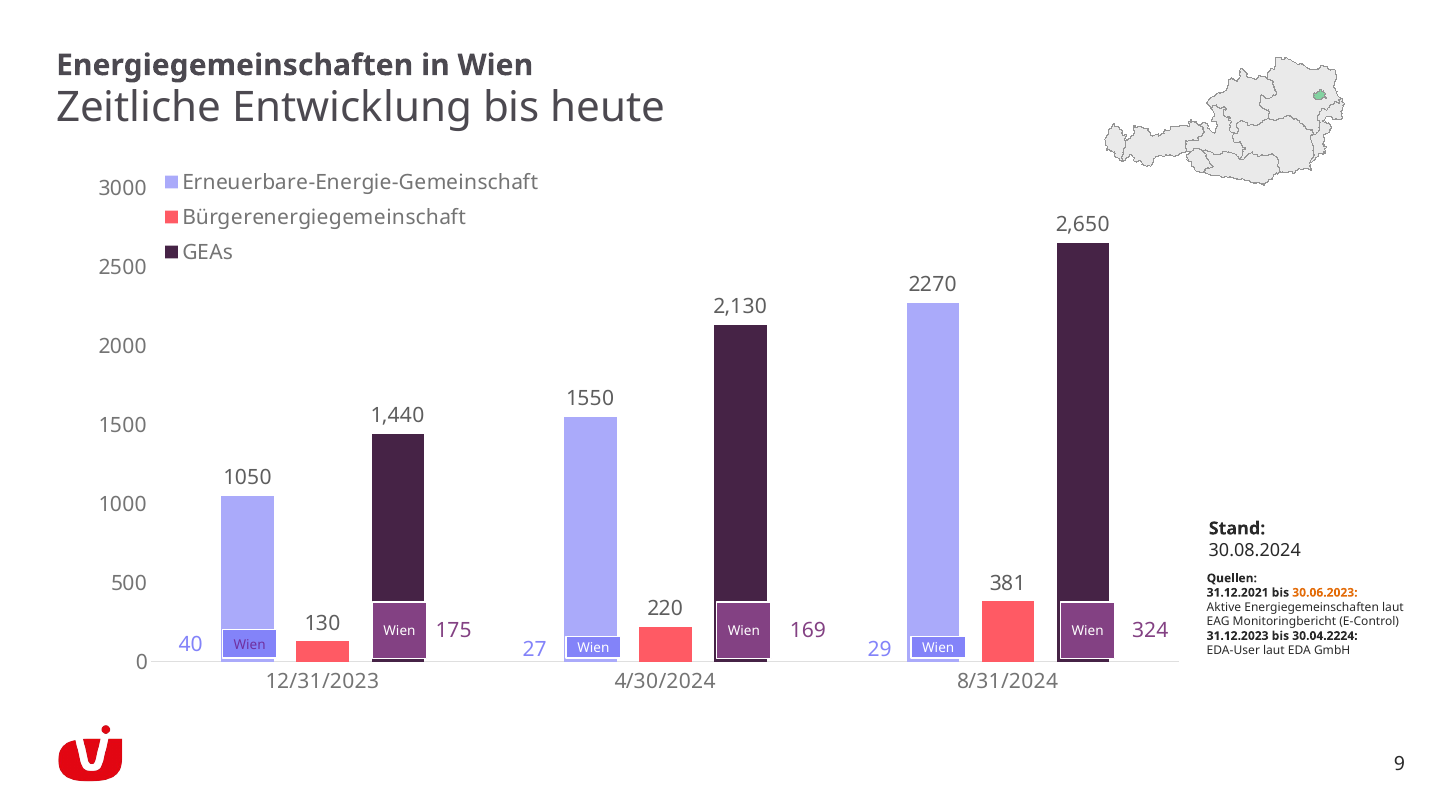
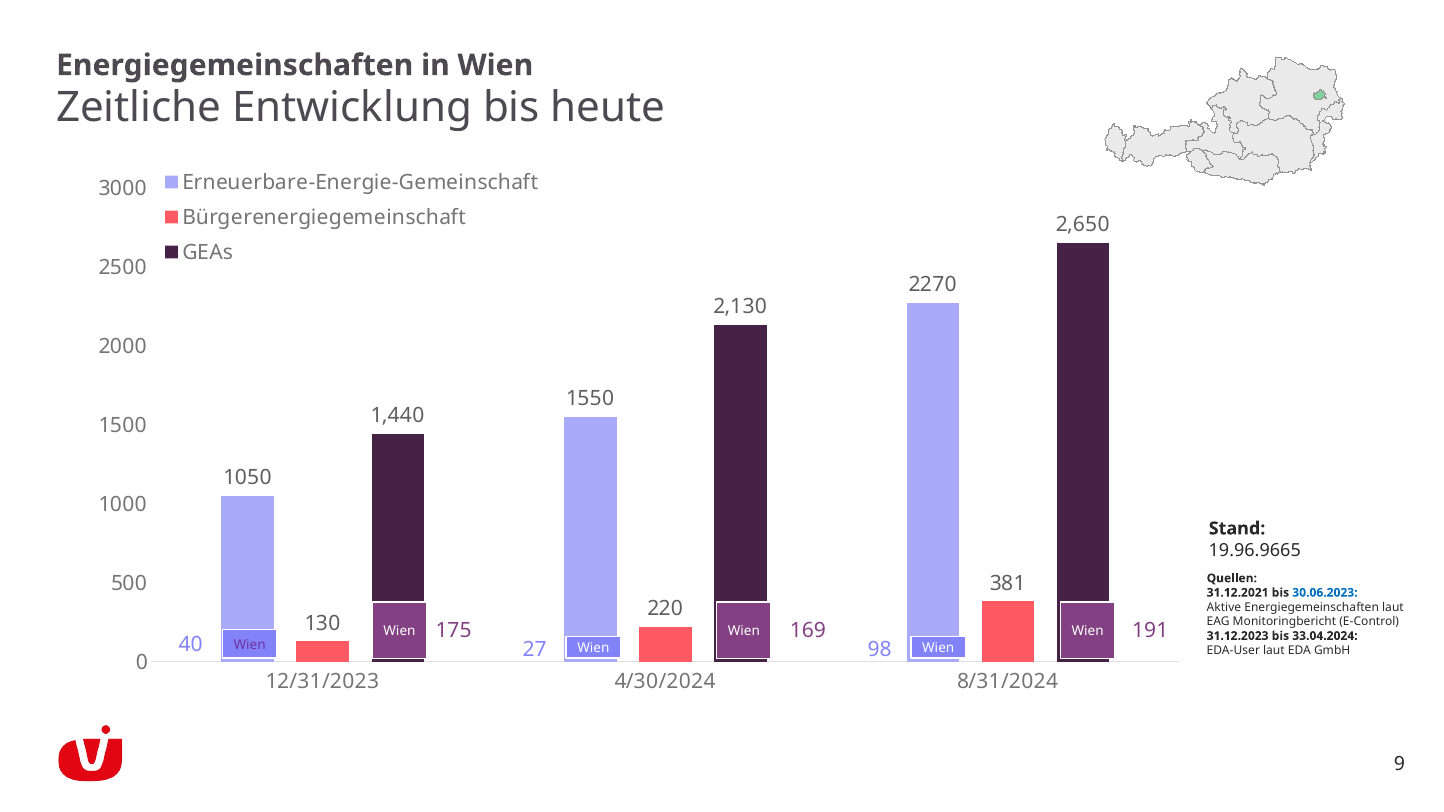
30.08.2024: 30.08.2024 -> 19.96.9665
30.06.2023 colour: orange -> blue
324: 324 -> 191
30.04.2224: 30.04.2224 -> 33.04.2024
29: 29 -> 98
